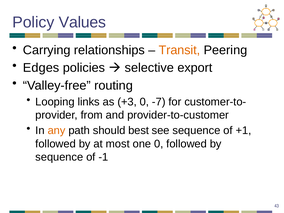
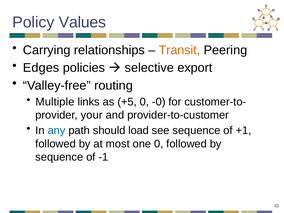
Looping: Looping -> Multiple
+3: +3 -> +5
-7: -7 -> -0
from: from -> your
any colour: orange -> blue
best: best -> load
